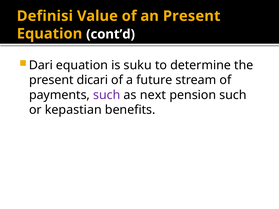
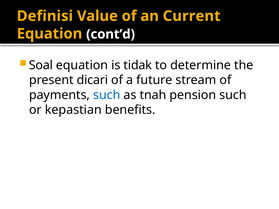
an Present: Present -> Current
Dari: Dari -> Soal
suku: suku -> tidak
such at (107, 95) colour: purple -> blue
next: next -> tnah
